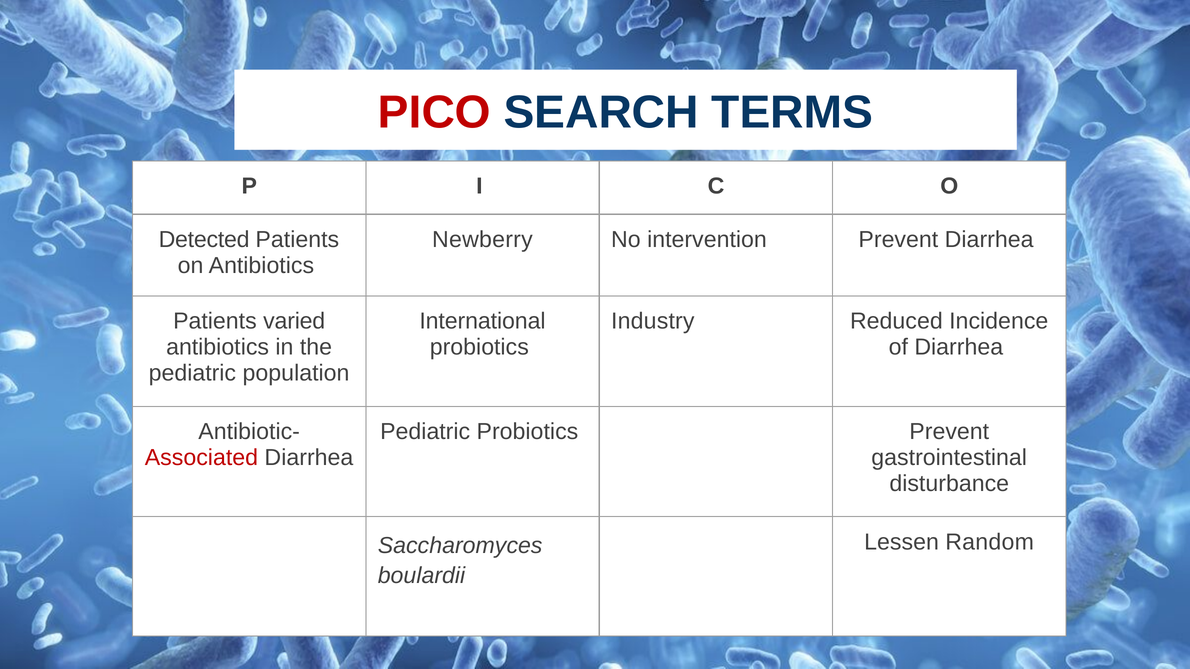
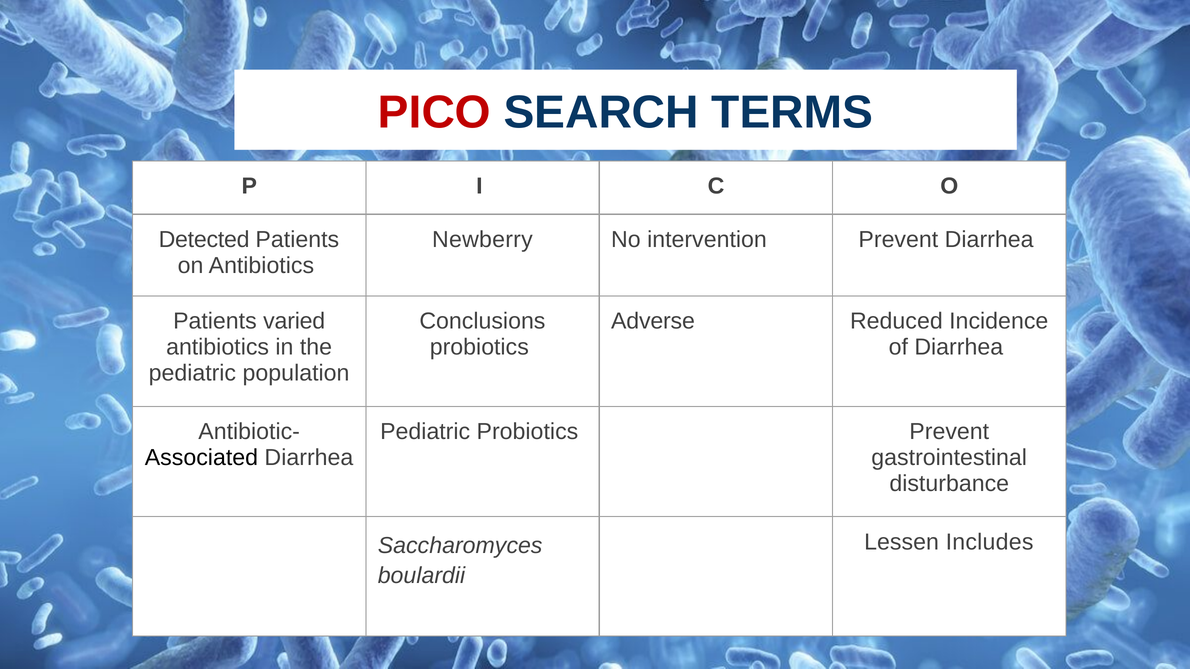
International: International -> Conclusions
Industry: Industry -> Adverse
Associated colour: red -> black
Random: Random -> Includes
